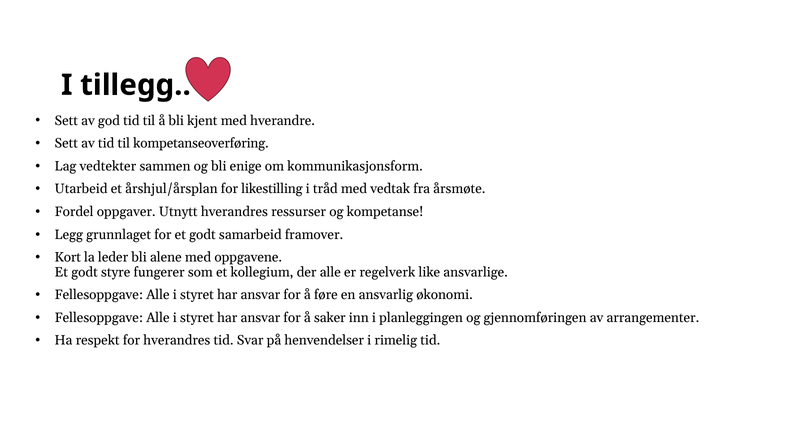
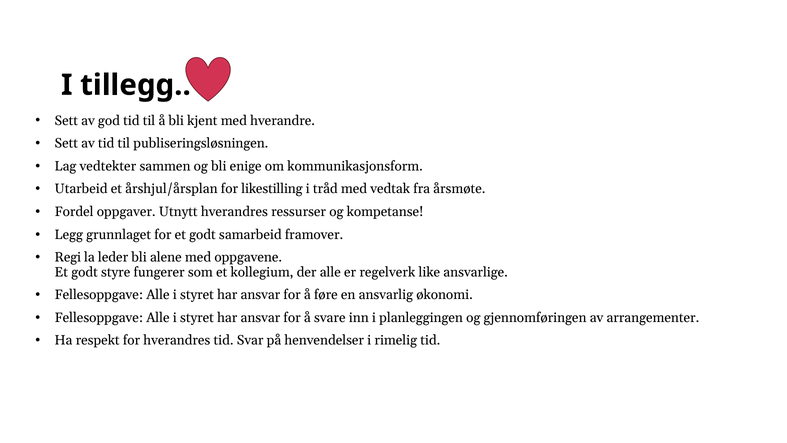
kompetanseoverføring: kompetanseoverføring -> publiseringsløsningen
Kort: Kort -> Regi
saker: saker -> svare
